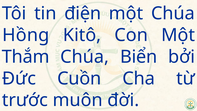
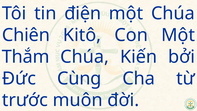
Hồng: Hồng -> Chiên
Biển: Biển -> Kiến
Cuồn: Cuồn -> Cùng
